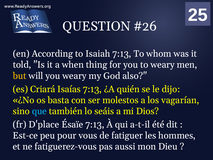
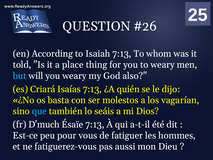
when: when -> place
but colour: yellow -> light blue
D'place: D'place -> D'much
